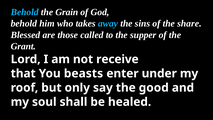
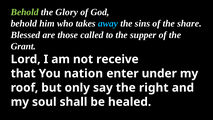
Behold at (25, 12) colour: light blue -> light green
Grain: Grain -> Glory
beasts: beasts -> nation
good: good -> right
